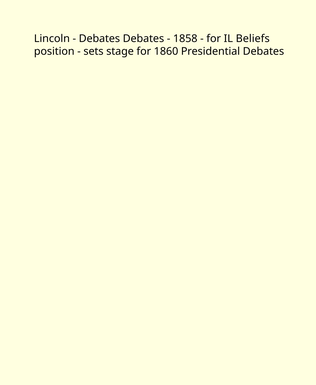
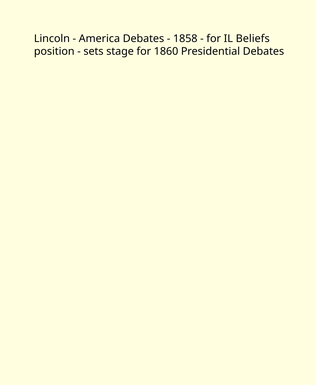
Debates at (99, 39): Debates -> America
